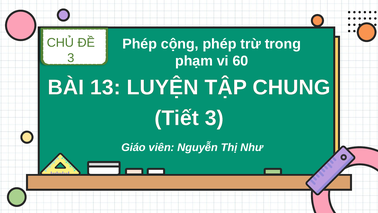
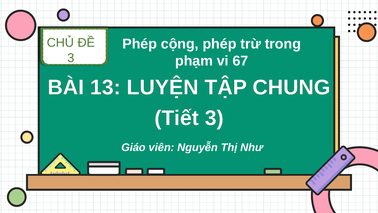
60: 60 -> 67
